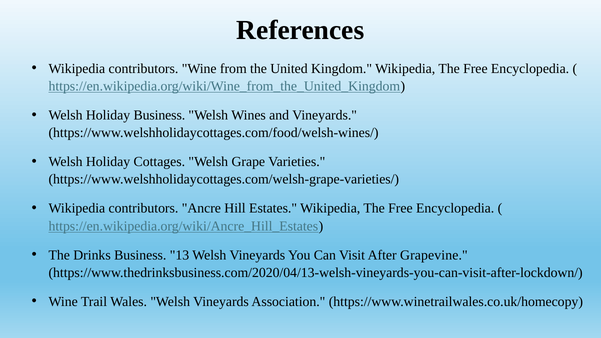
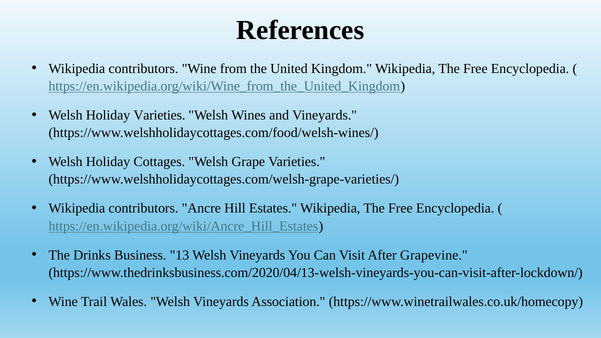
Holiday Business: Business -> Varieties
